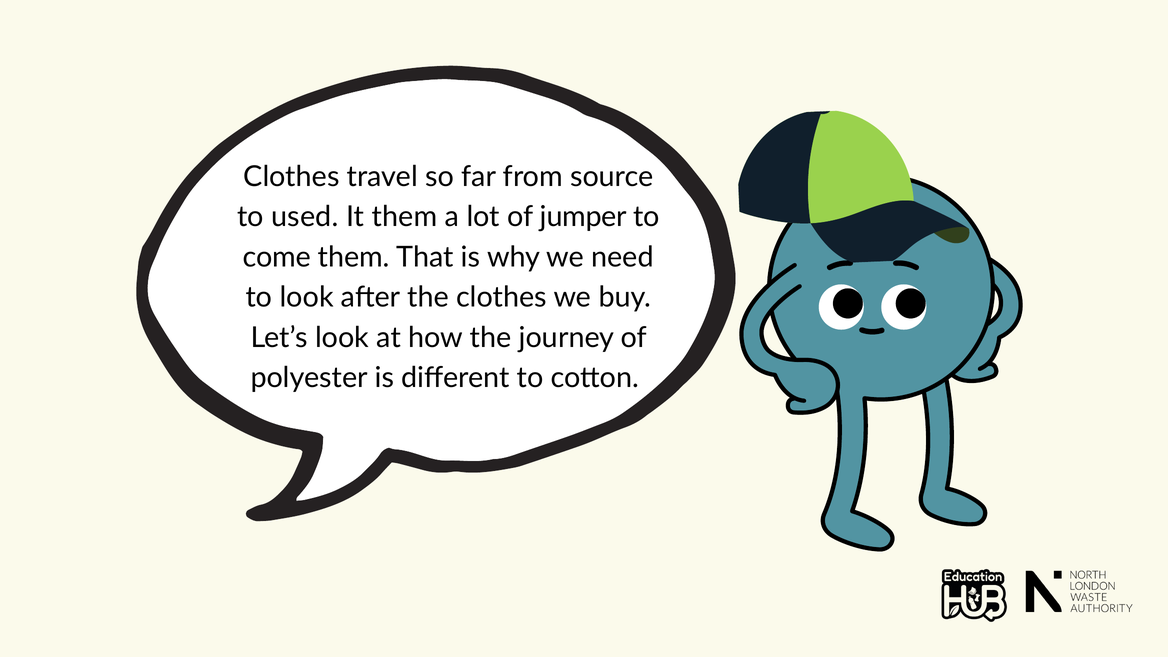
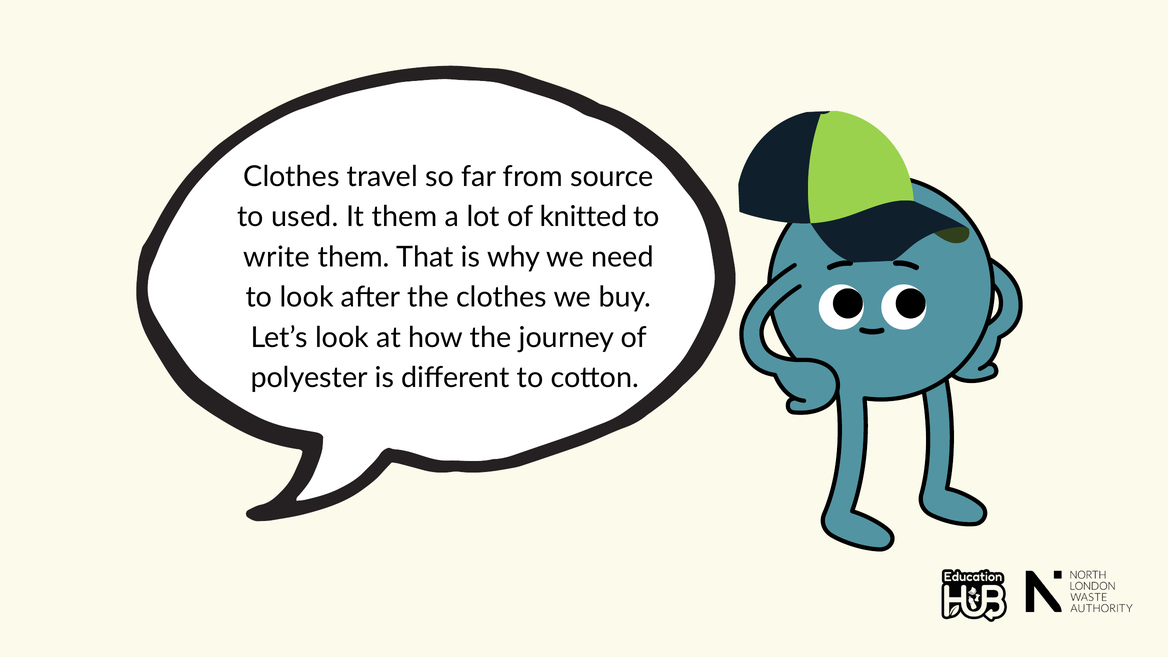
jumper: jumper -> knitted
come: come -> write
